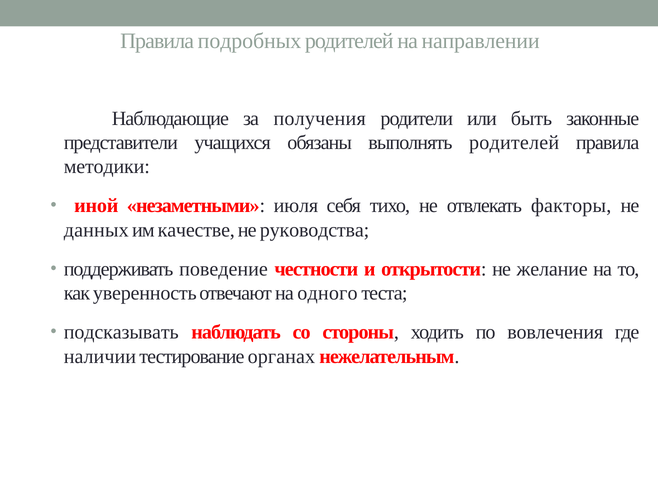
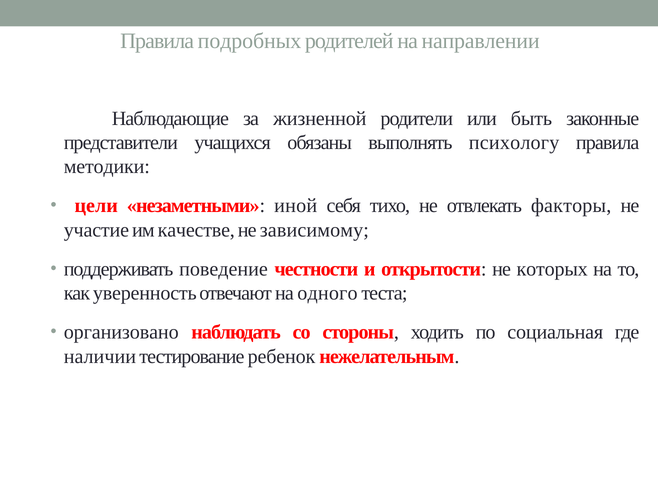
получения: получения -> жизненной
выполнять родителей: родителей -> психологу
иной: иной -> цели
июля: июля -> иной
данных: данных -> участие
руководства: руководства -> зависимому
желание: желание -> которых
подсказывать: подсказывать -> организовано
вовлечения: вовлечения -> социальная
органах: органах -> ребенок
